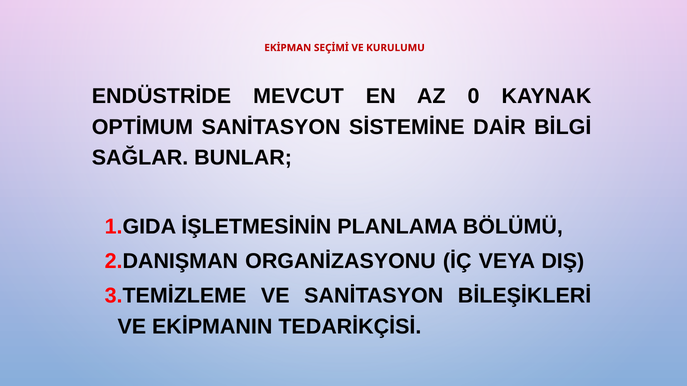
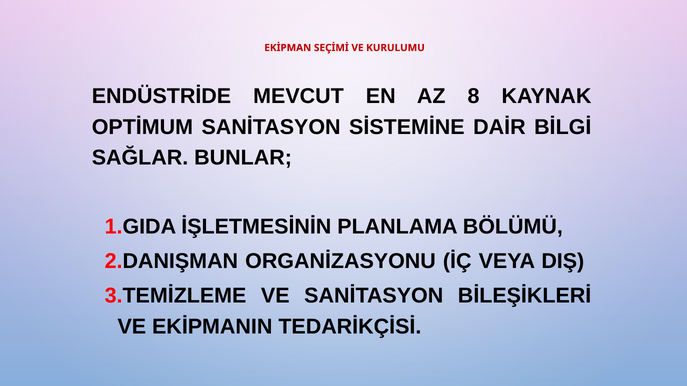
0: 0 -> 8
